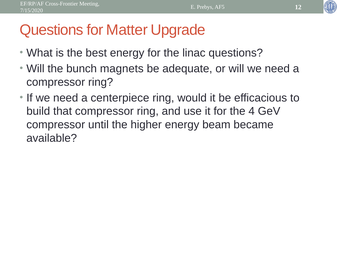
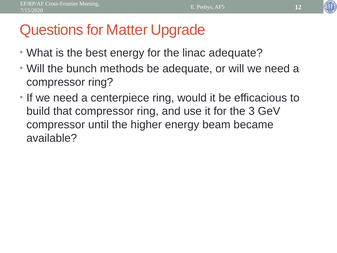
linac questions: questions -> adequate
magnets: magnets -> methods
4: 4 -> 3
